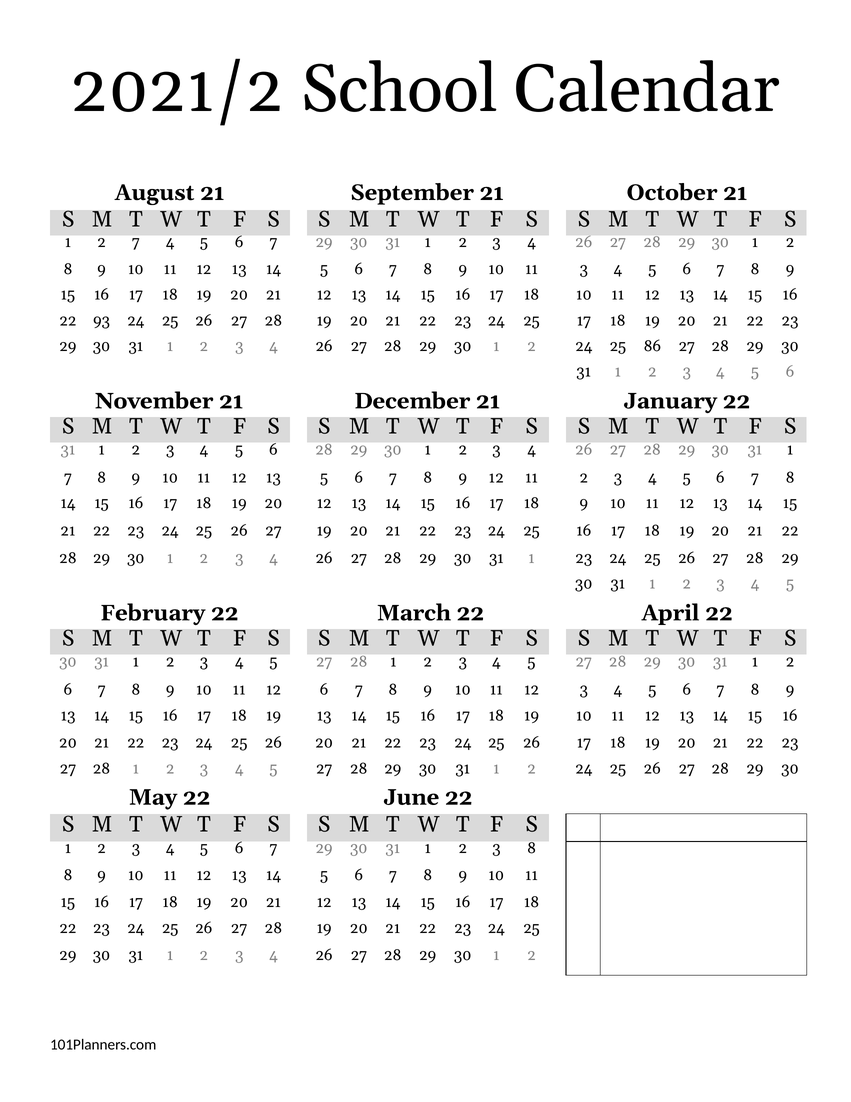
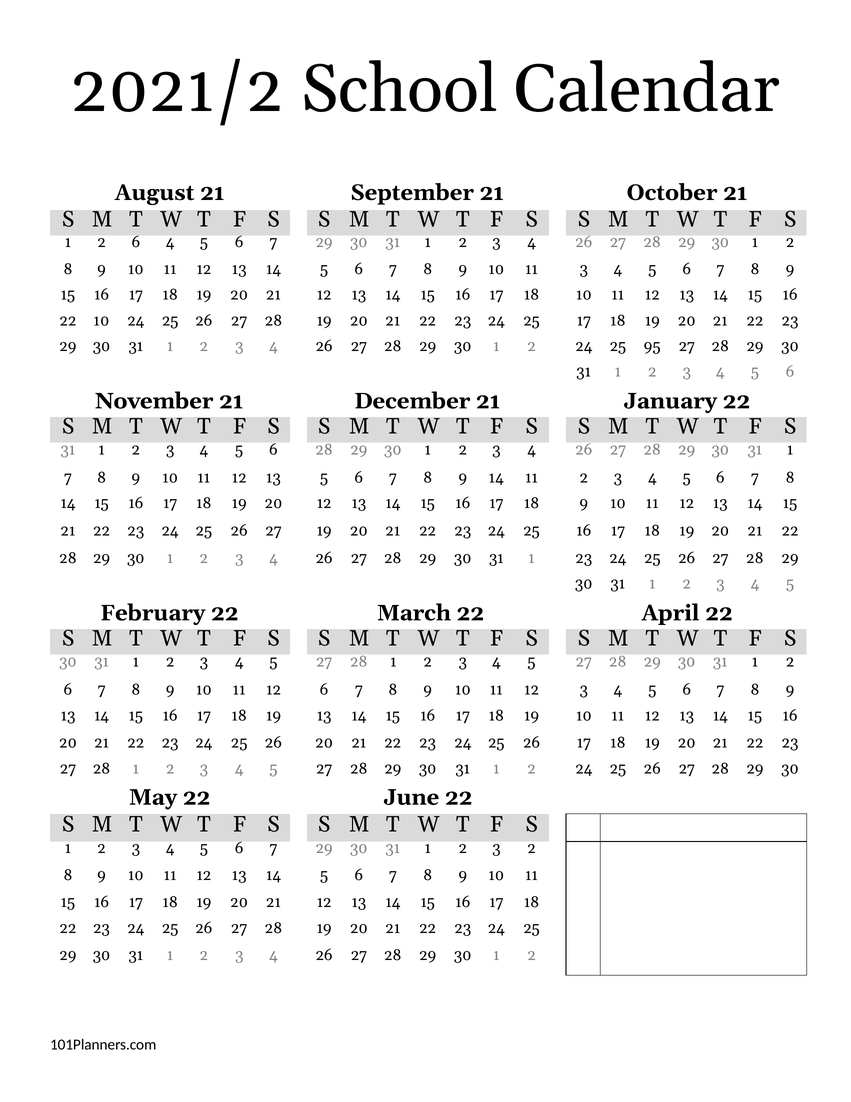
7 at (136, 242): 7 -> 6
22 93: 93 -> 10
86: 86 -> 95
9 12: 12 -> 14
3 8: 8 -> 2
